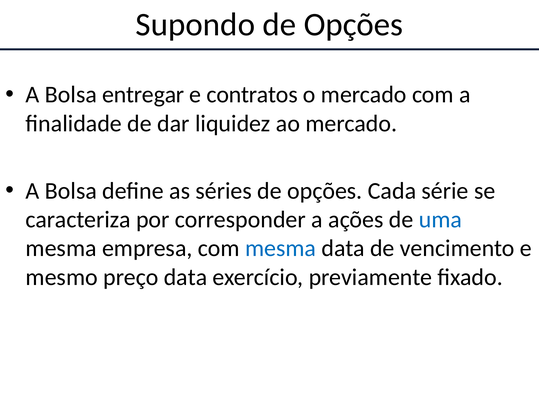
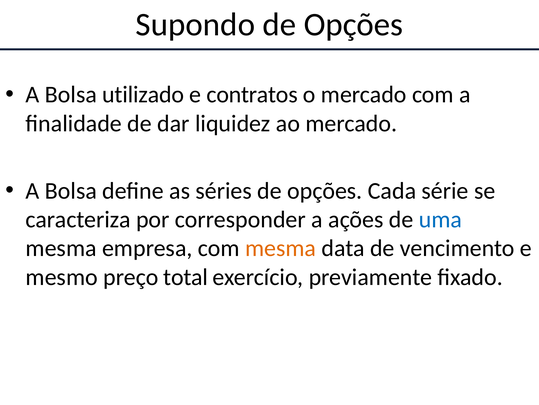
entregar: entregar -> utilizado
mesma at (281, 248) colour: blue -> orange
preço data: data -> total
